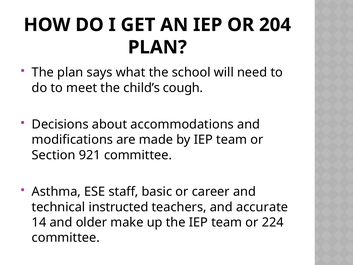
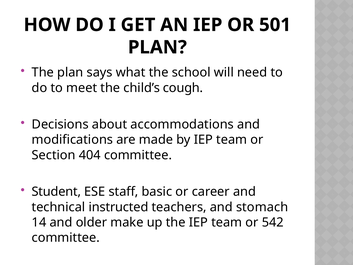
204: 204 -> 501
921: 921 -> 404
Asthma: Asthma -> Student
accurate: accurate -> stomach
224: 224 -> 542
